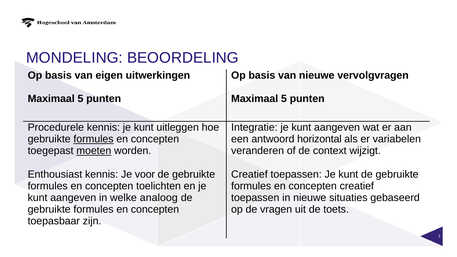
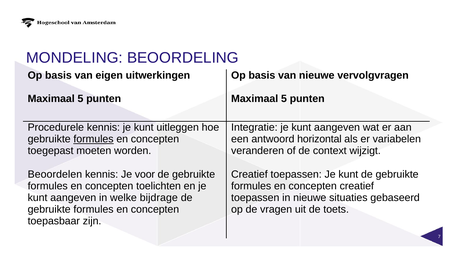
moeten underline: present -> none
Enthousiast: Enthousiast -> Beoordelen
analoog: analoog -> bijdrage
